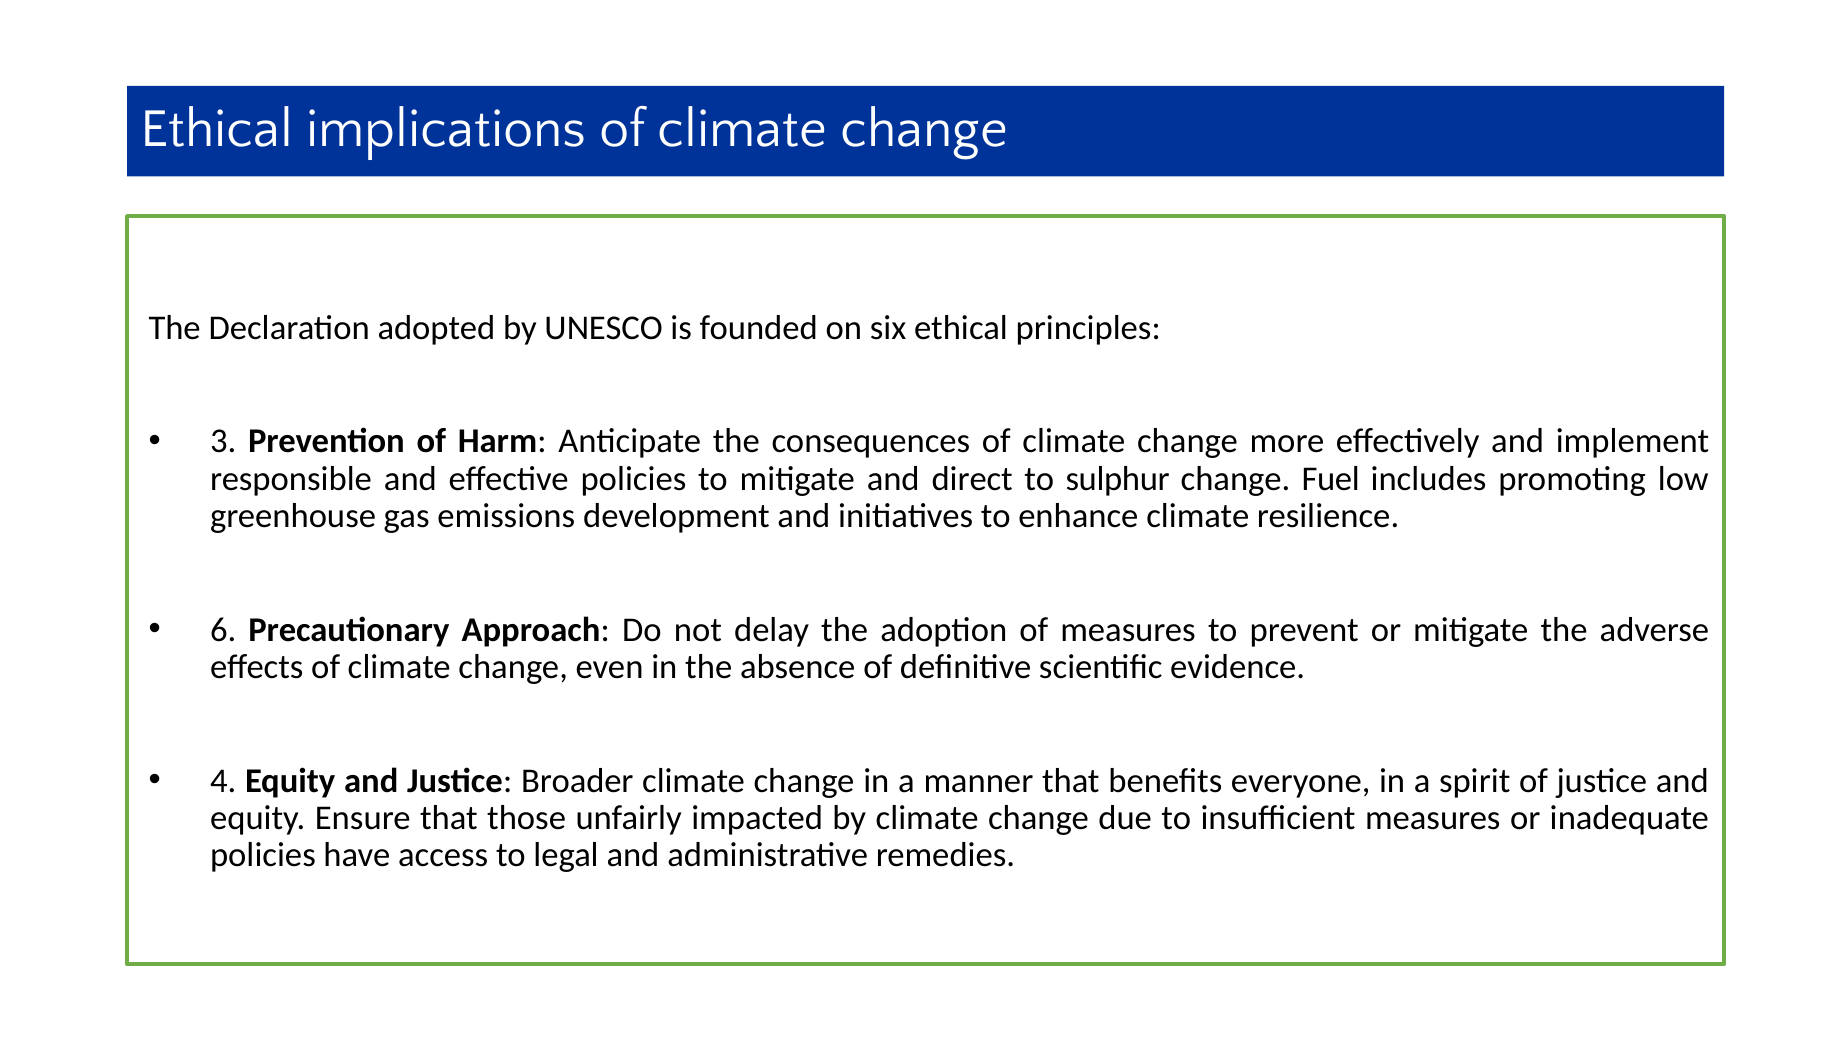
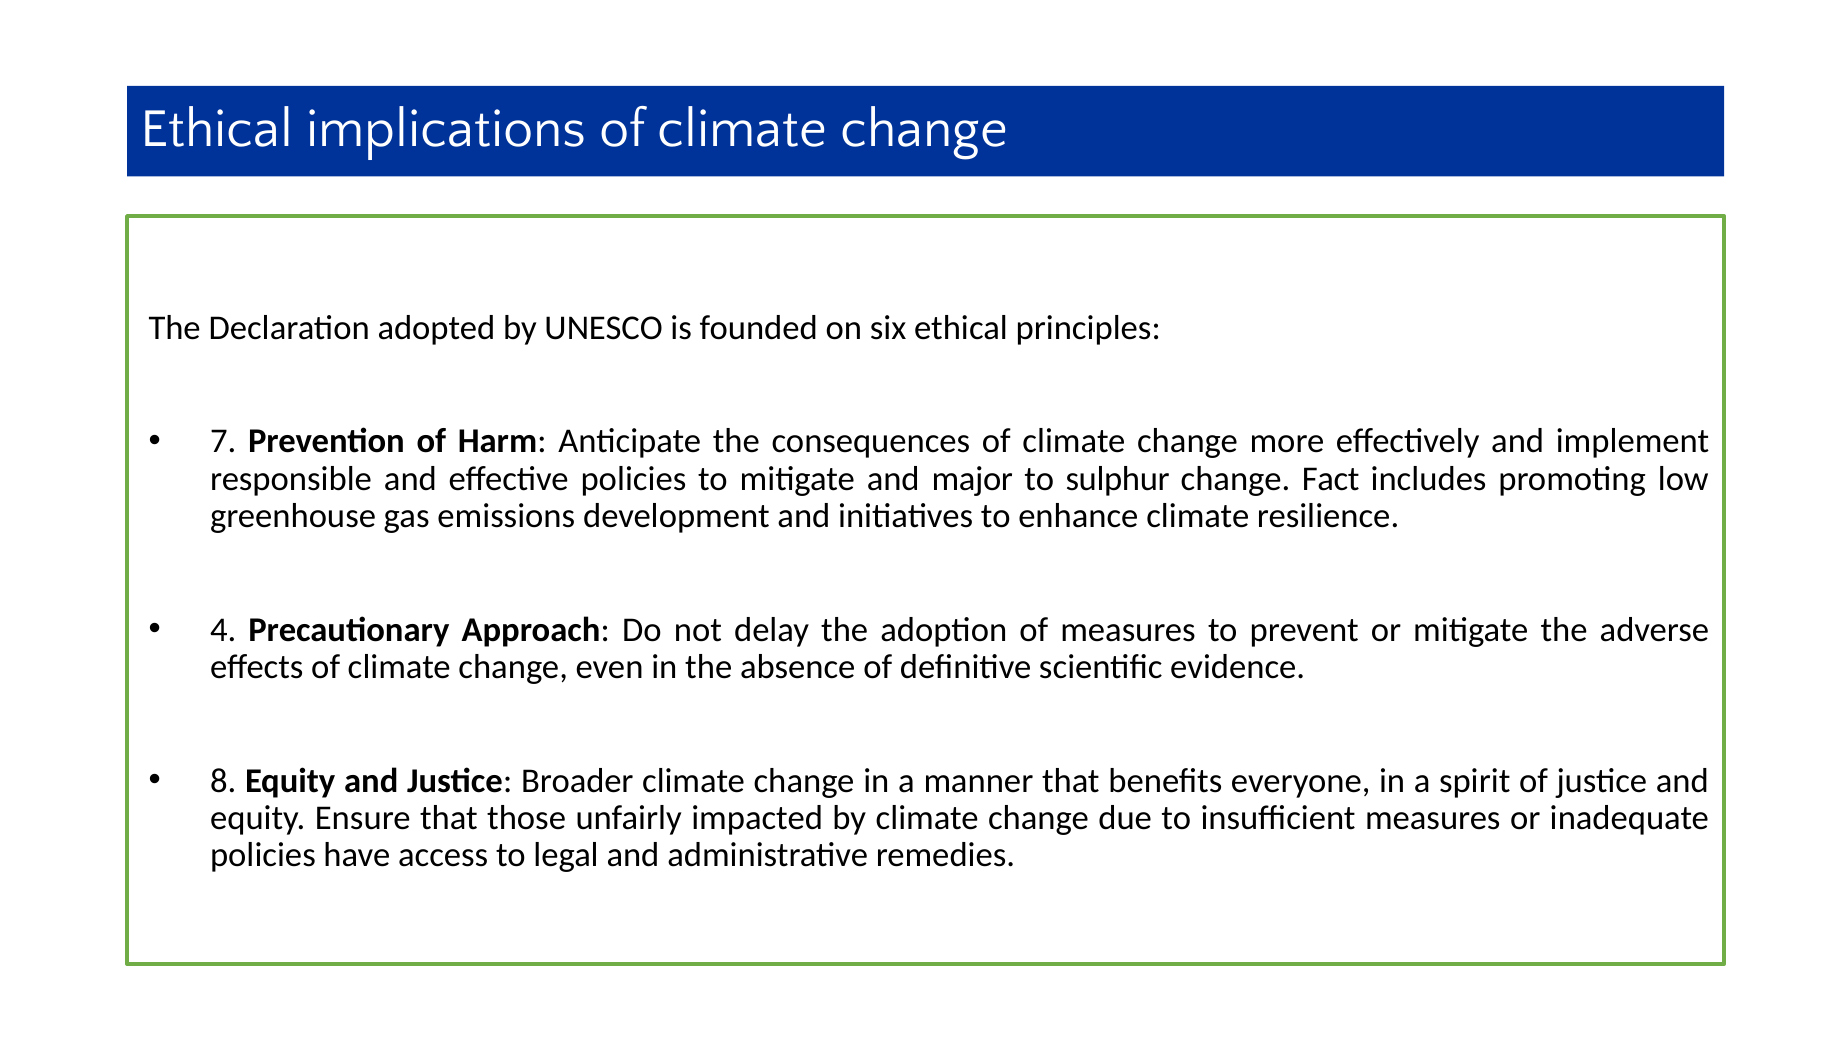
3: 3 -> 7
direct: direct -> major
Fuel: Fuel -> Fact
6: 6 -> 4
4: 4 -> 8
